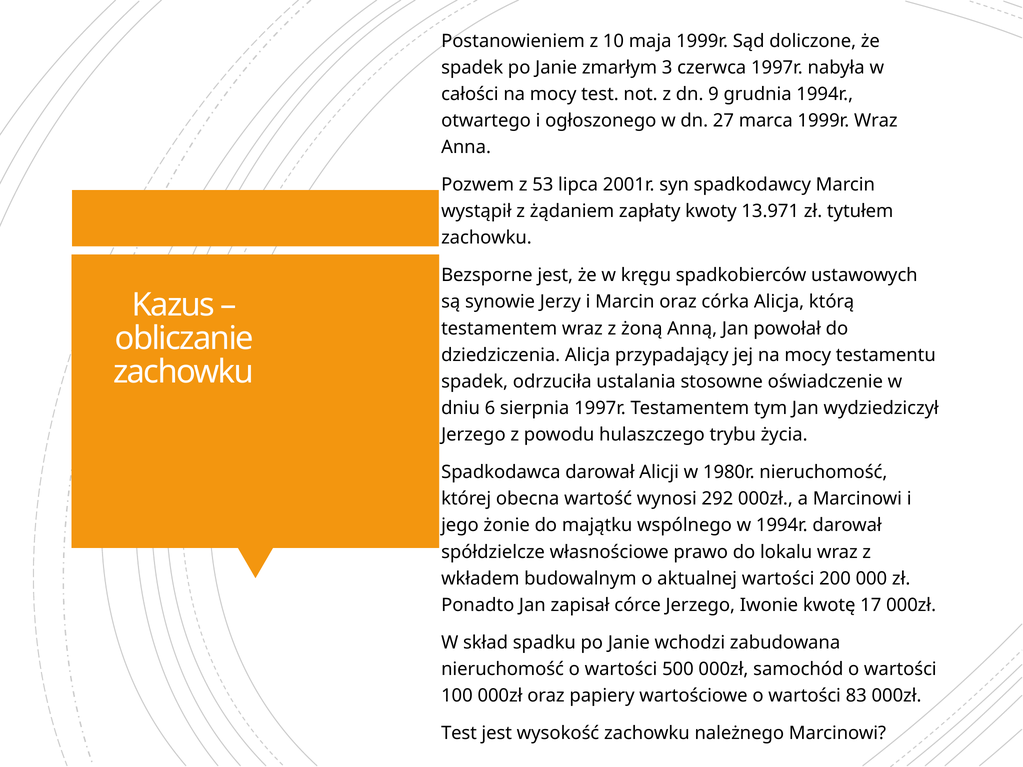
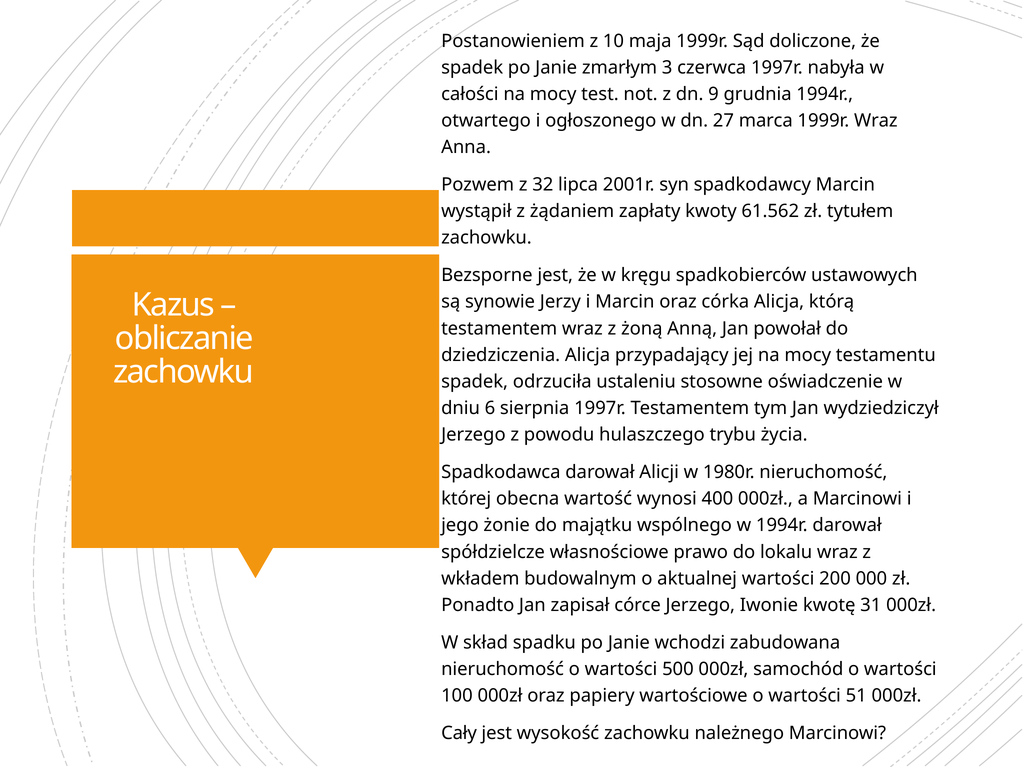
53: 53 -> 32
13.971: 13.971 -> 61.562
ustalania: ustalania -> ustaleniu
292: 292 -> 400
17: 17 -> 31
83: 83 -> 51
Test at (459, 733): Test -> Cały
